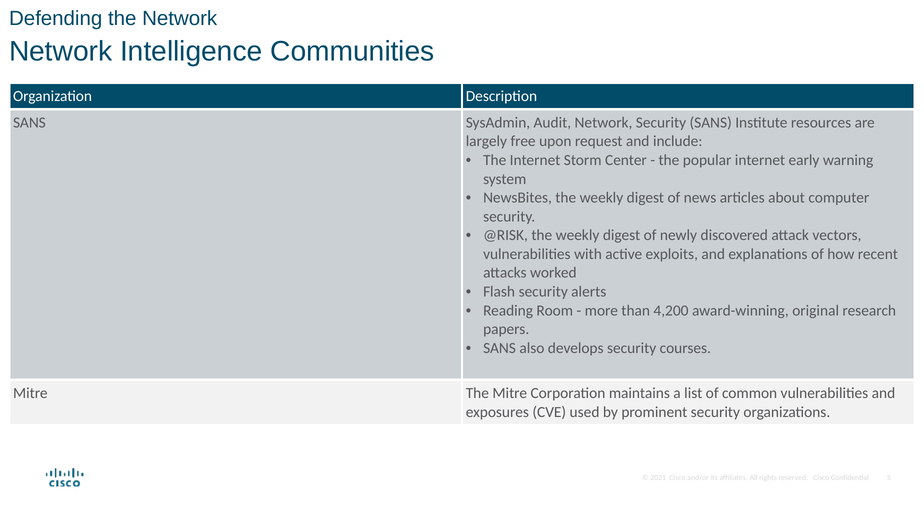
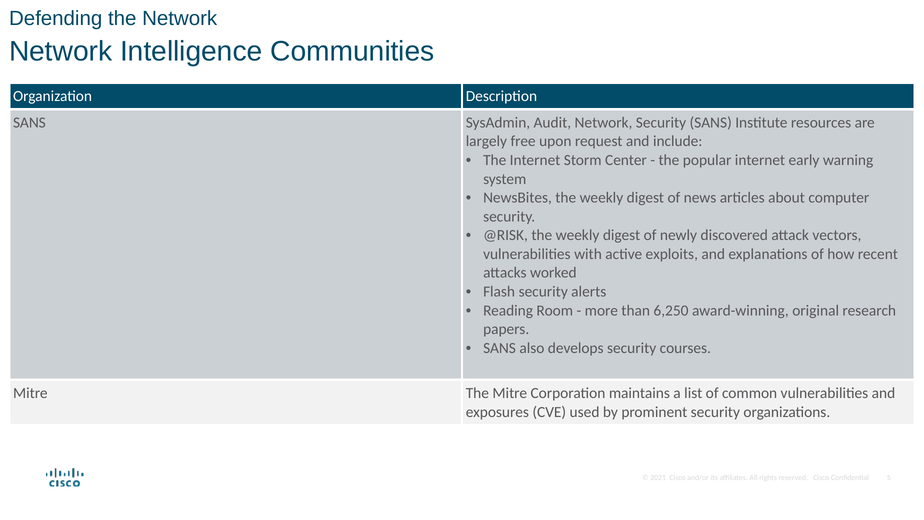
4,200: 4,200 -> 6,250
